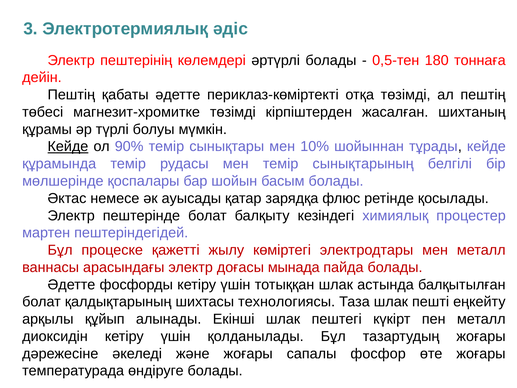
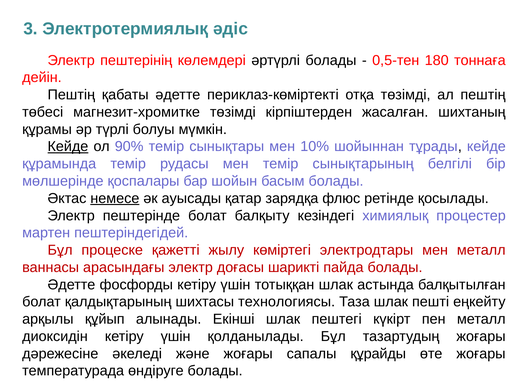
немесе underline: none -> present
мынада: мынада -> шарикті
фосфор: фосфор -> құрайды
